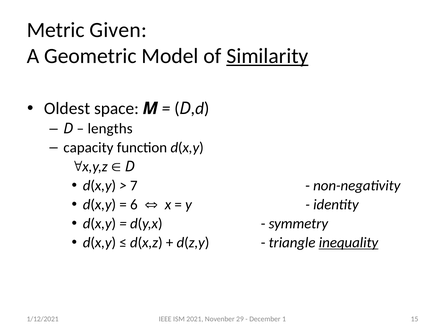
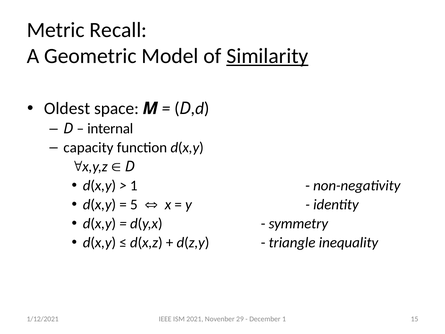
Given: Given -> Recall
lengths: lengths -> internal
7 at (134, 186): 7 -> 1
6: 6 -> 5
inequality underline: present -> none
